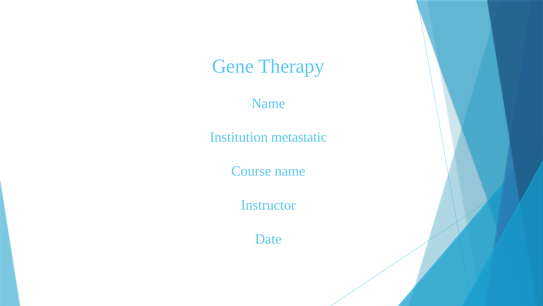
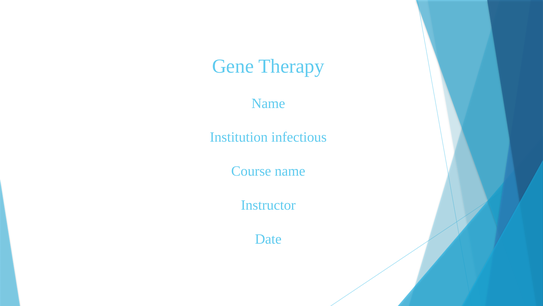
metastatic: metastatic -> infectious
